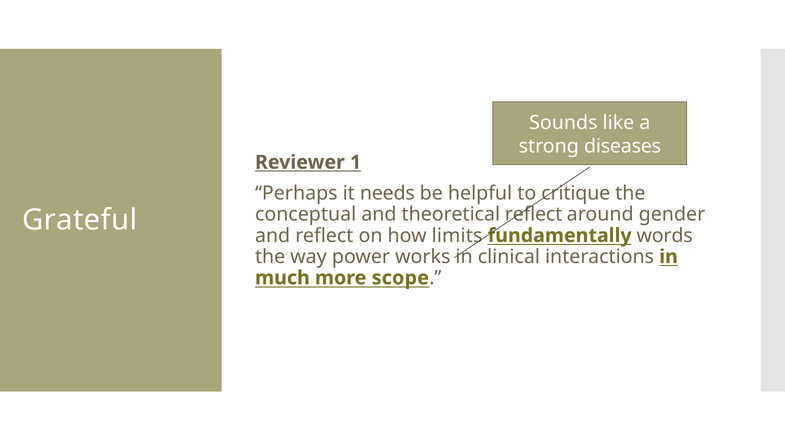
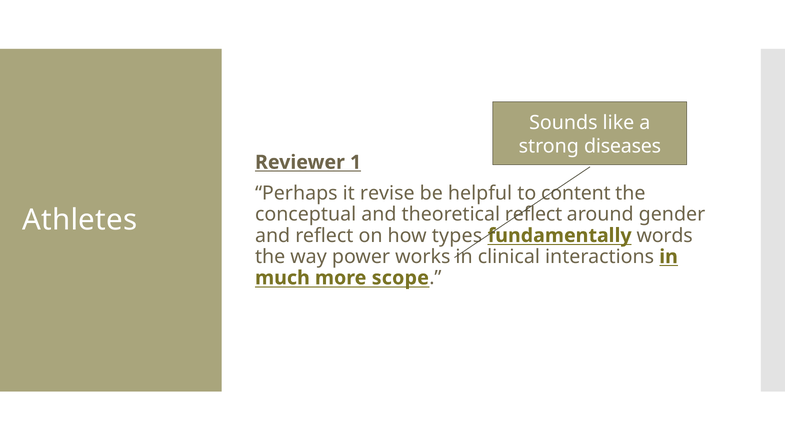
needs: needs -> revise
critique: critique -> content
Grateful: Grateful -> Athletes
limits: limits -> types
